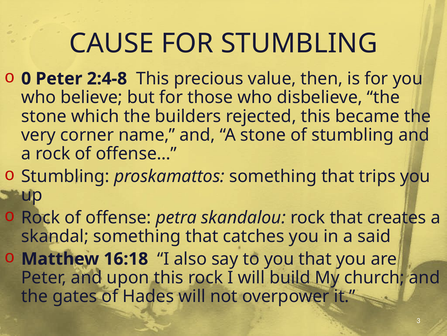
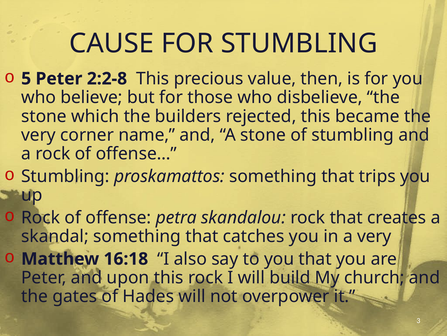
0: 0 -> 5
2:4-8: 2:4-8 -> 2:2-8
a said: said -> very
